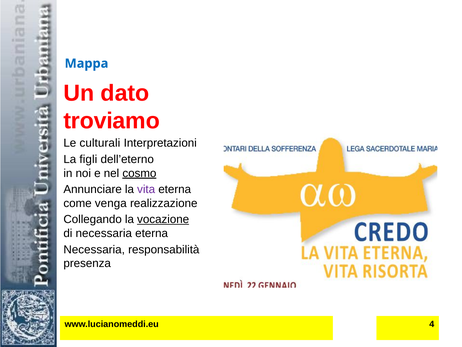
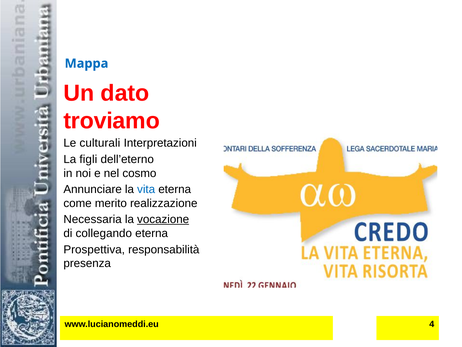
cosmo underline: present -> none
vita colour: purple -> blue
venga: venga -> merito
Collegando: Collegando -> Necessaria
di necessaria: necessaria -> collegando
Necessaria at (94, 249): Necessaria -> Prospettiva
